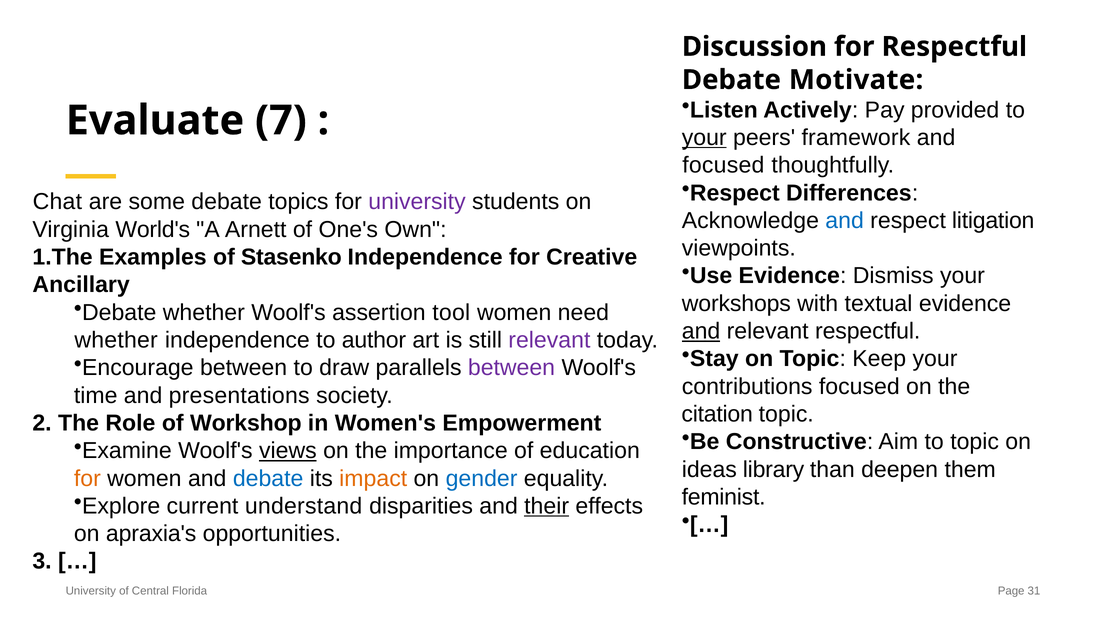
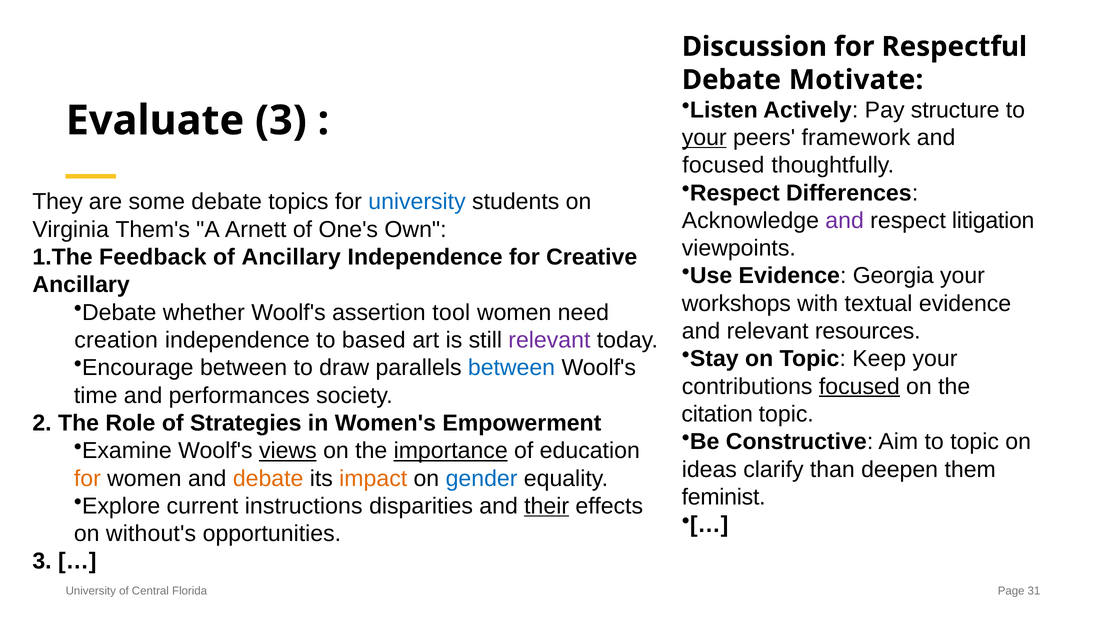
provided: provided -> structure
Evaluate 7: 7 -> 3
Chat: Chat -> They
university at (417, 202) colour: purple -> blue
and at (845, 221) colour: blue -> purple
World's: World's -> Them's
Examples: Examples -> Feedback
of Stasenko: Stasenko -> Ancillary
Dismiss: Dismiss -> Georgia
and at (701, 331) underline: present -> none
relevant respectful: respectful -> resources
whether at (116, 340): whether -> creation
author: author -> based
between at (512, 368) colour: purple -> blue
focused at (859, 387) underline: none -> present
presentations: presentations -> performances
Workshop: Workshop -> Strategies
importance underline: none -> present
library: library -> clarify
debate at (268, 478) colour: blue -> orange
understand: understand -> instructions
apraxia's: apraxia's -> without's
